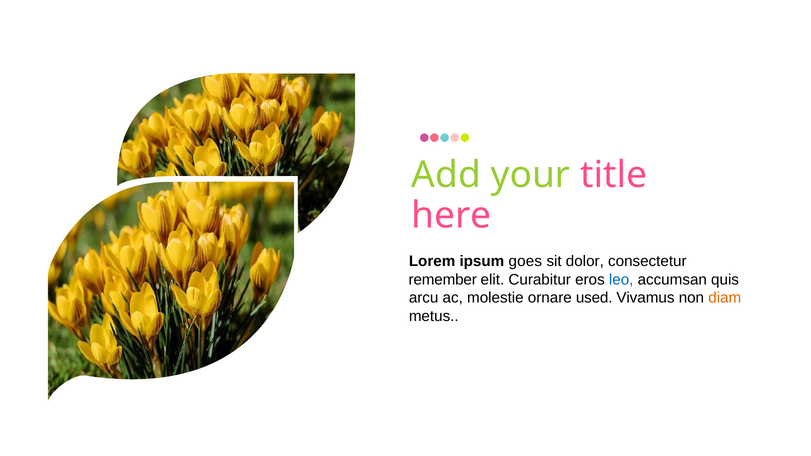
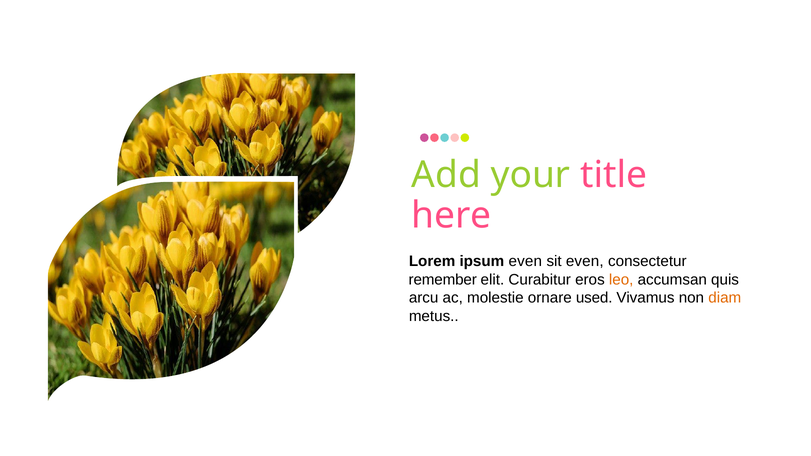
ipsum goes: goes -> even
sit dolor: dolor -> even
leo colour: blue -> orange
